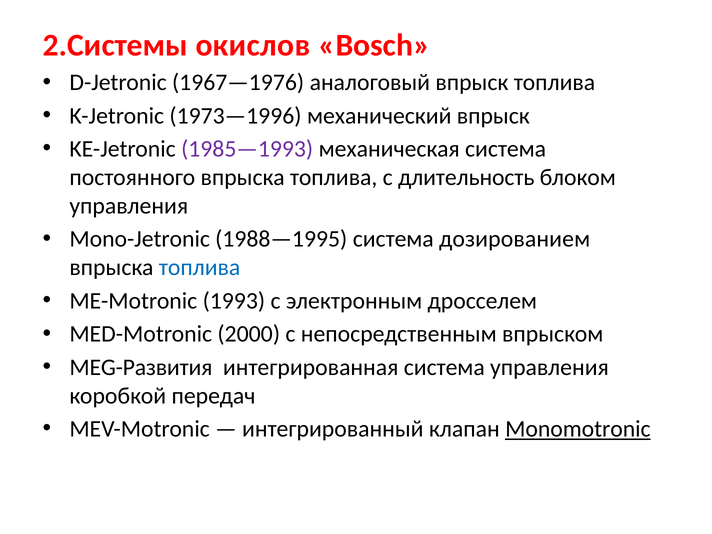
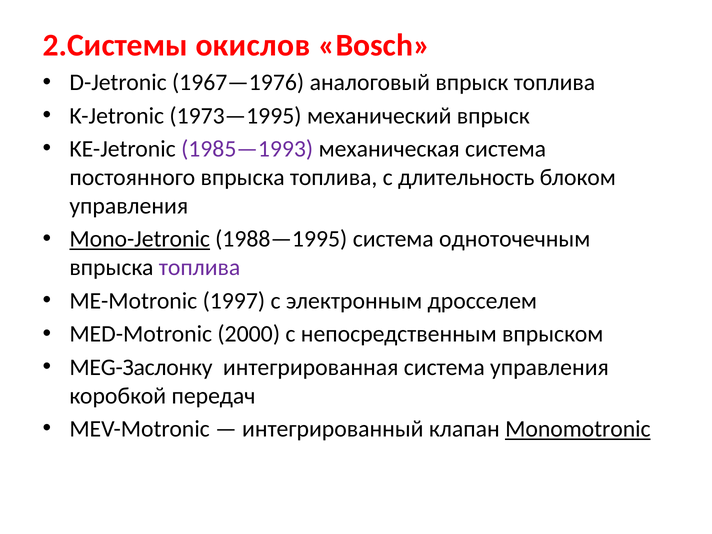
1973—1996: 1973—1996 -> 1973—1995
Mono-Jetronic underline: none -> present
дозированием: дозированием -> одноточечным
топлива at (200, 268) colour: blue -> purple
1993: 1993 -> 1997
MEG-Развития: MEG-Развития -> MEG-Заслонку
